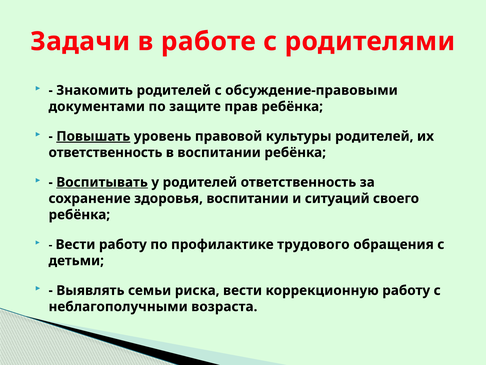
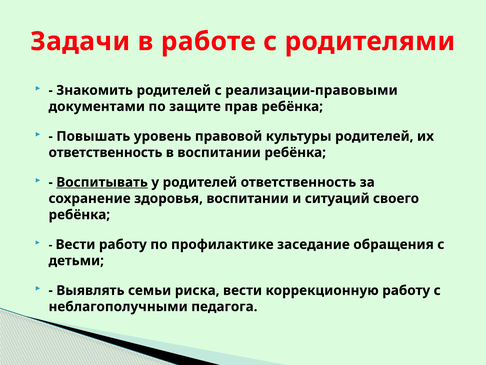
обсуждение-правовыми: обсуждение-правовыми -> реализации-правовыми
Повышать underline: present -> none
трудового: трудового -> заседание
возраста: возраста -> педагога
